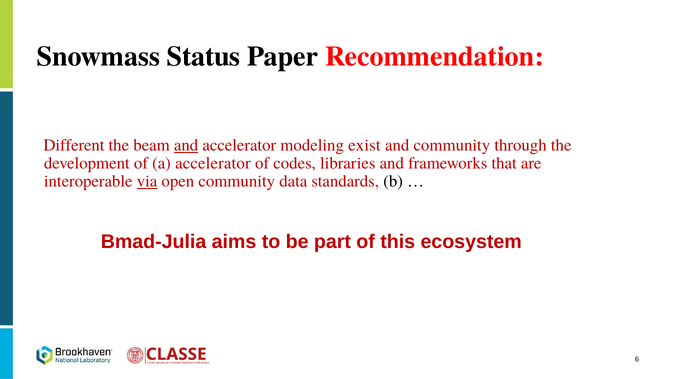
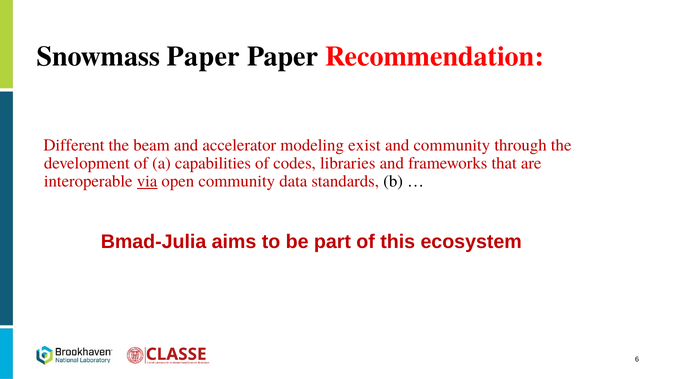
Snowmass Status: Status -> Paper
and at (186, 145) underline: present -> none
a accelerator: accelerator -> capabilities
